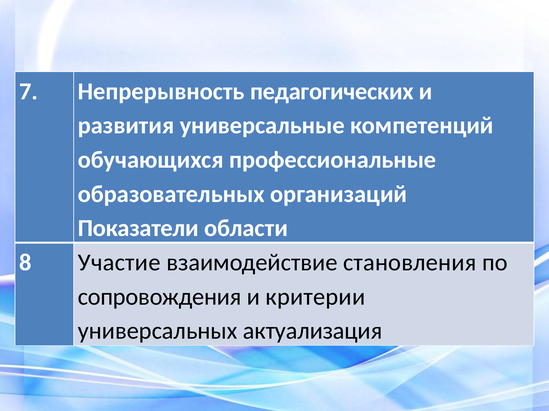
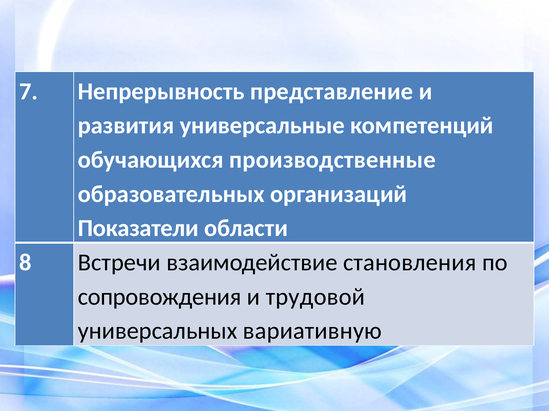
педагогических: педагогических -> представление
профессиональные: профессиональные -> производственные
Участие: Участие -> Встречи
критерии: критерии -> трудовой
актуализация: актуализация -> вариативную
